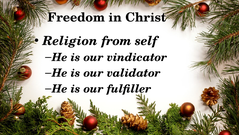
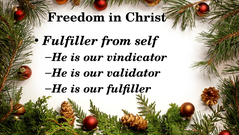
Religion at (70, 41): Religion -> Fulfiller
